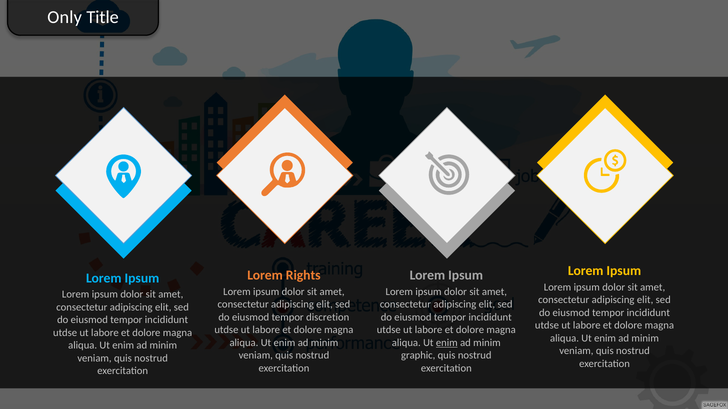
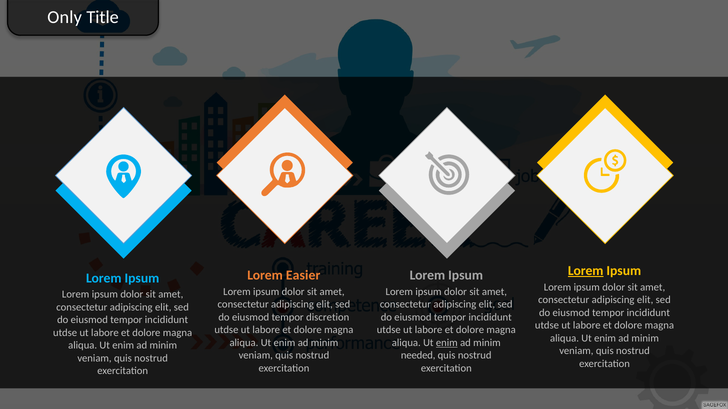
Lorem at (586, 271) underline: none -> present
Rights: Rights -> Easier
graphic: graphic -> needed
